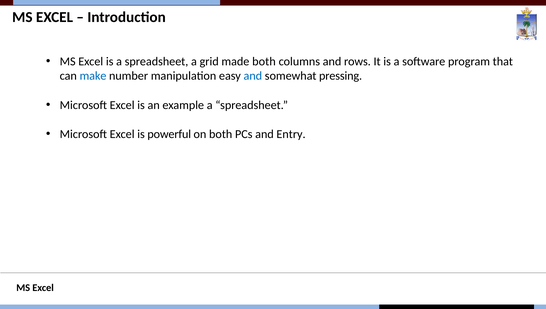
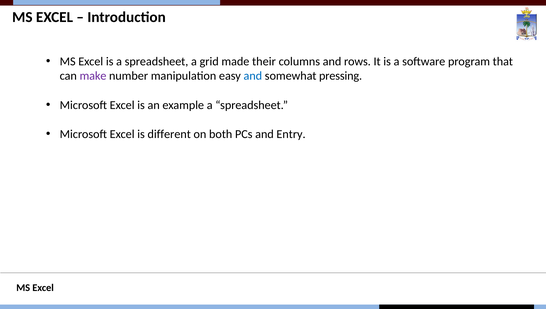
made both: both -> their
make colour: blue -> purple
powerful: powerful -> different
